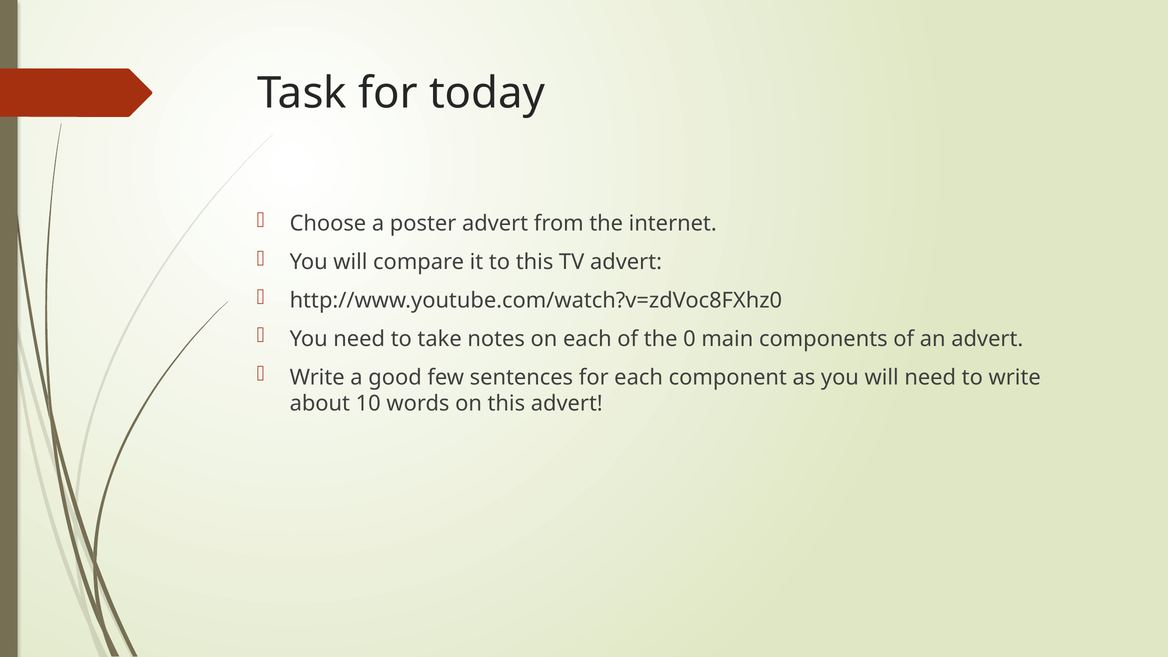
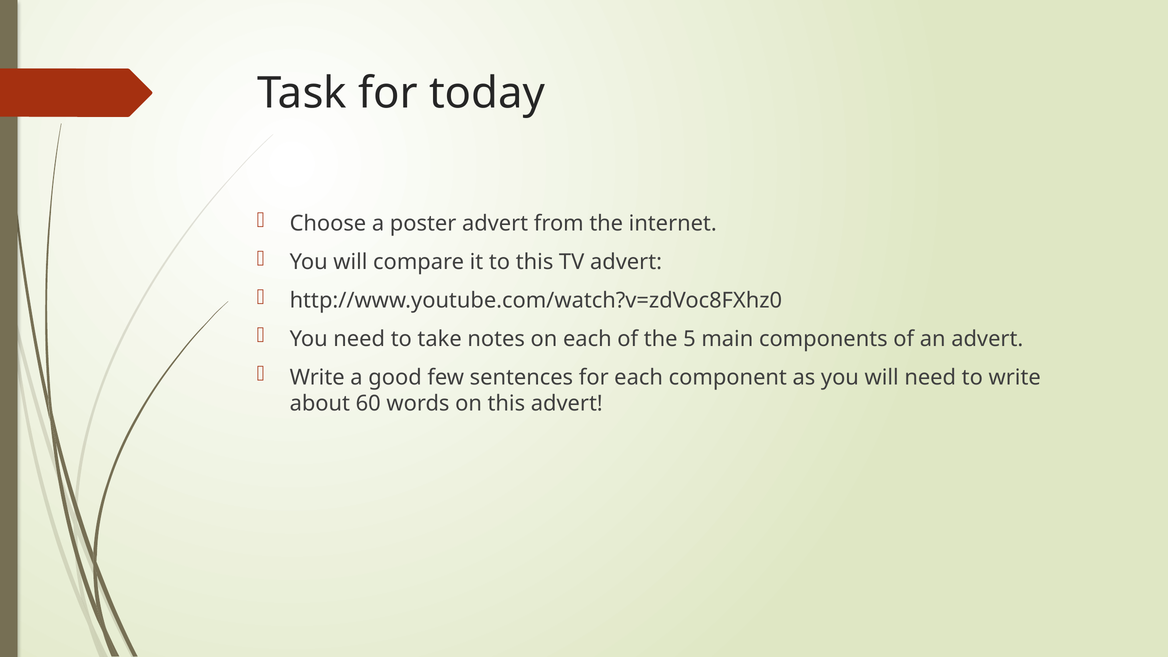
0: 0 -> 5
10: 10 -> 60
